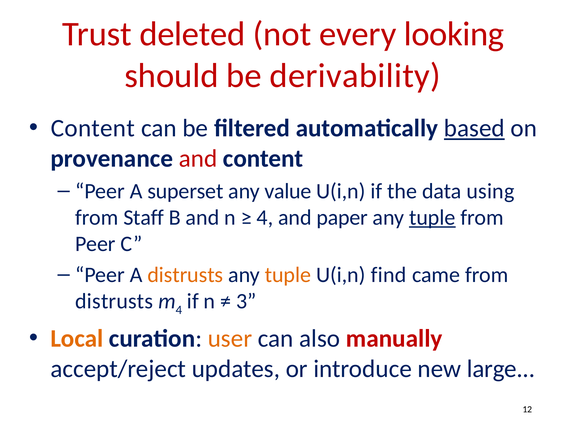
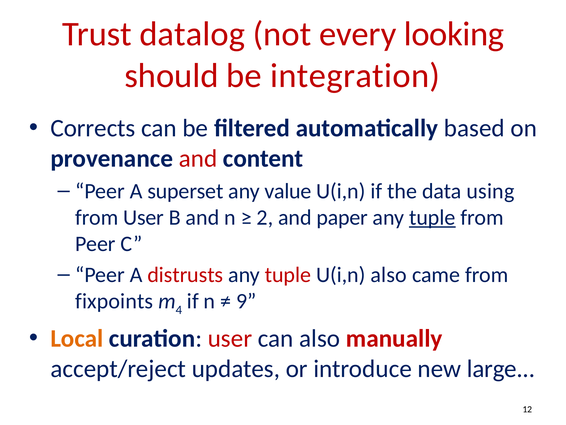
deleted: deleted -> datalog
derivability: derivability -> integration
Content at (93, 128): Content -> Corrects
based underline: present -> none
from Staff: Staff -> User
4 at (265, 217): 4 -> 2
distrusts at (185, 275) colour: orange -> red
tuple at (288, 275) colour: orange -> red
U(i,n find: find -> also
distrusts at (114, 301): distrusts -> fixpoints
3: 3 -> 9
user at (230, 338) colour: orange -> red
